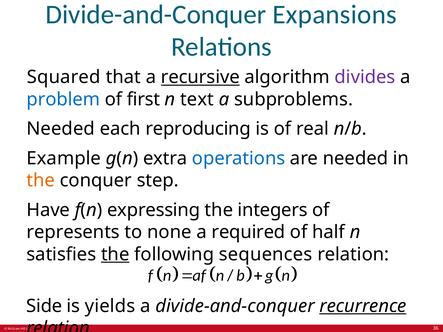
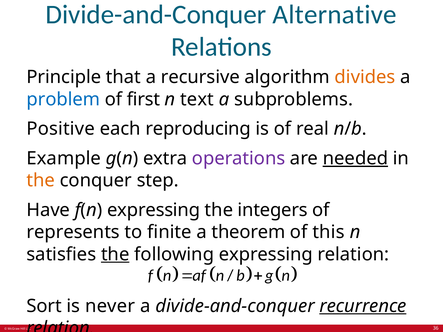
Expansions: Expansions -> Alternative
Squared: Squared -> Principle
recursive underline: present -> none
divides colour: purple -> orange
Needed at (61, 129): Needed -> Positive
operations colour: blue -> purple
needed at (355, 159) underline: none -> present
none: none -> finite
required: required -> theorem
half: half -> this
following sequences: sequences -> expressing
Side: Side -> Sort
yields: yields -> never
